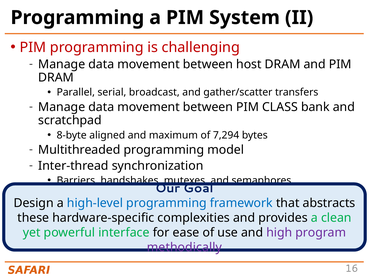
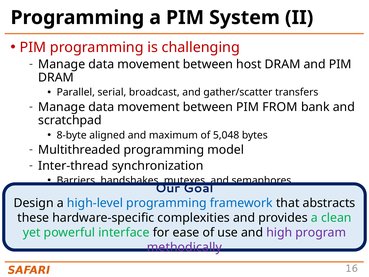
CLASS: CLASS -> FROM
7,294: 7,294 -> 5,048
